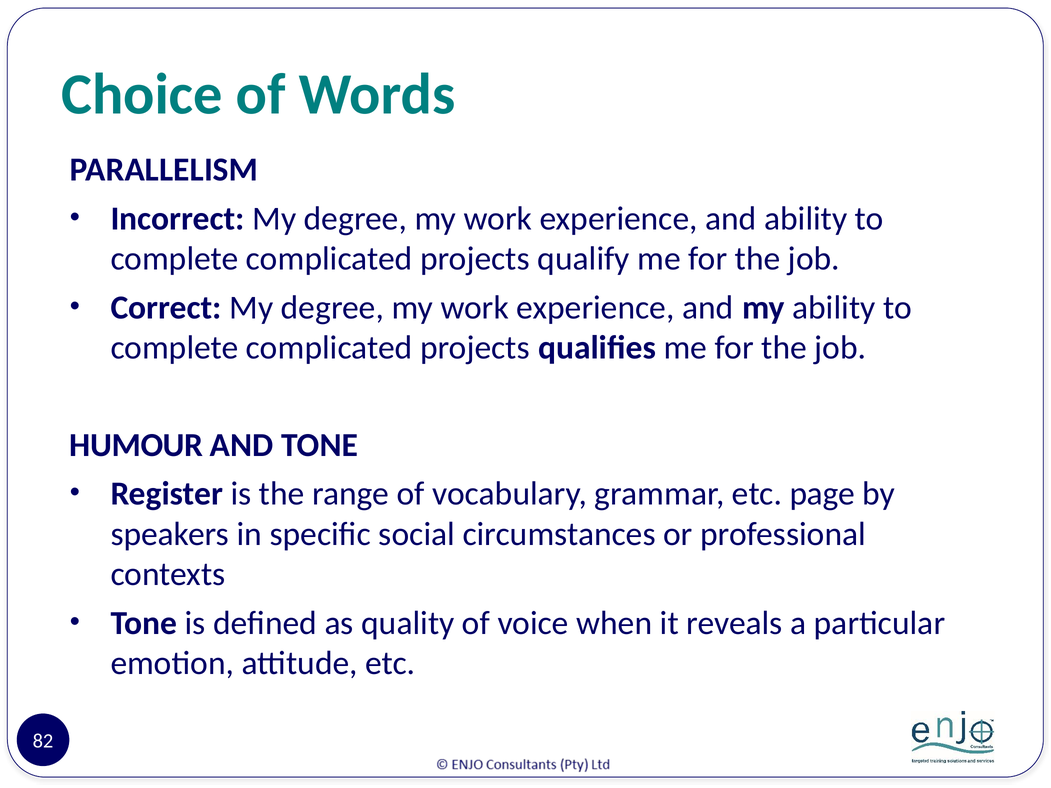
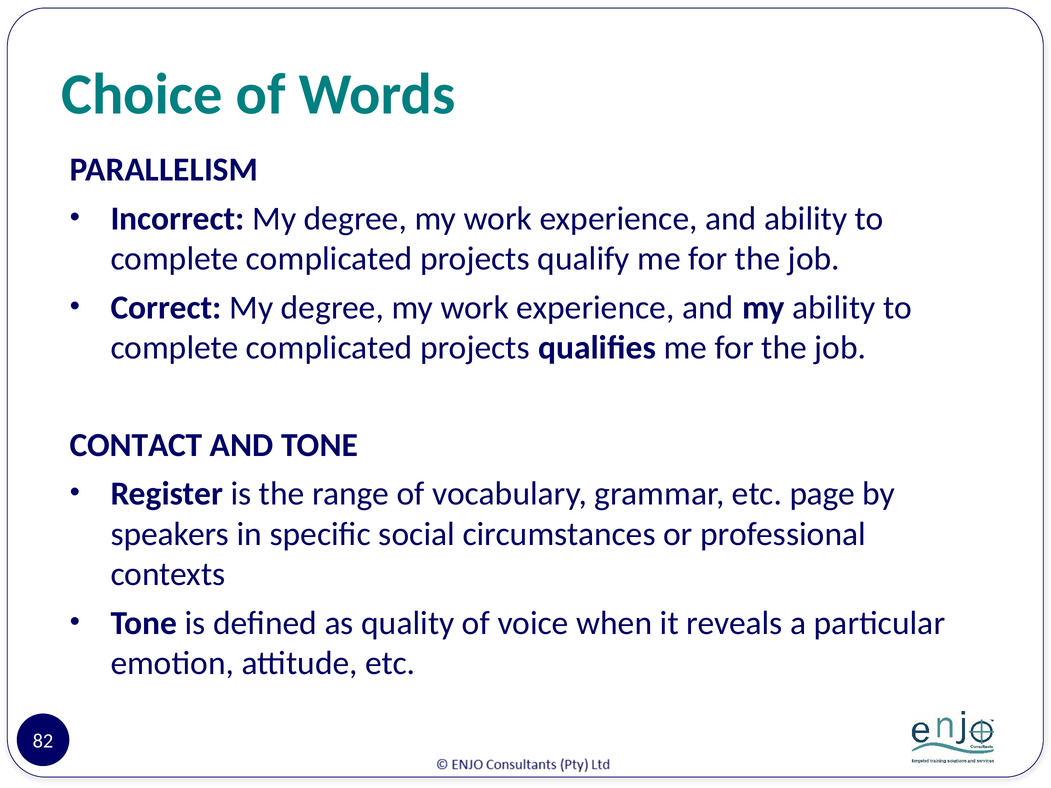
HUMOUR: HUMOUR -> CONTACT
